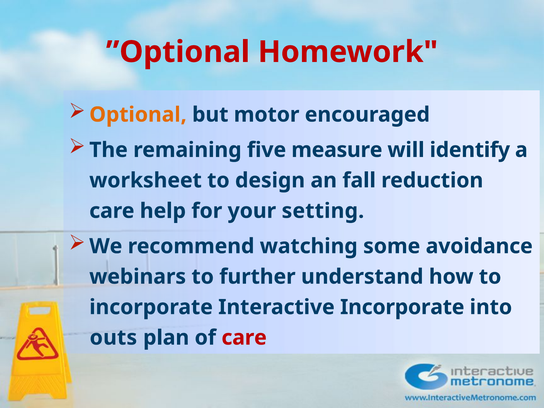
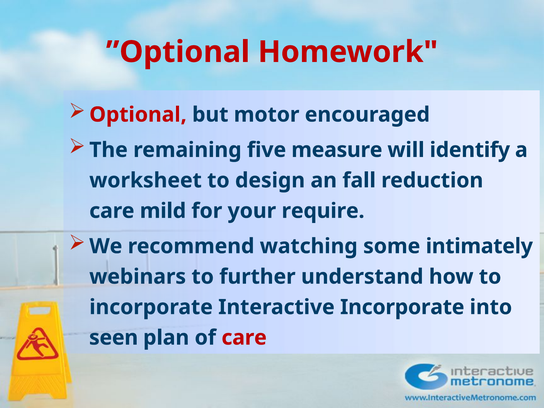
Optional colour: orange -> red
help: help -> mild
setting: setting -> require
avoidance: avoidance -> intimately
outs: outs -> seen
